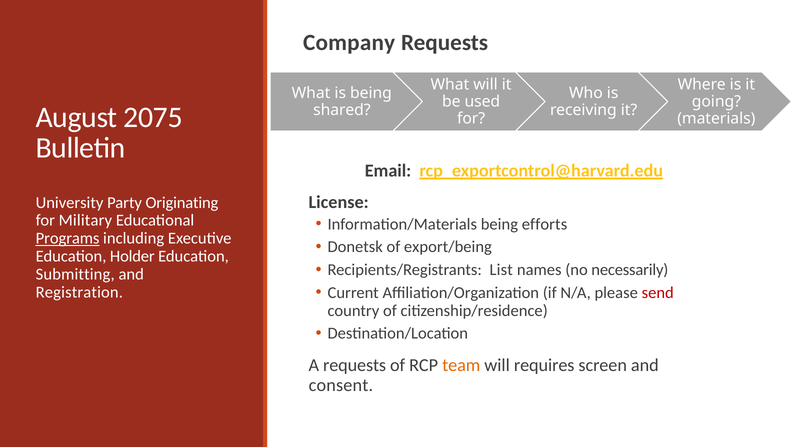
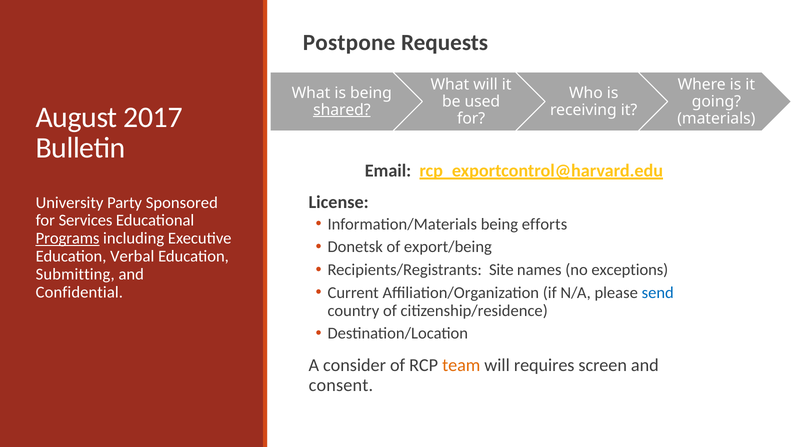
Company: Company -> Postpone
2075: 2075 -> 2017
shared underline: none -> present
Originating: Originating -> Sponsored
Military: Military -> Services
Holder: Holder -> Verbal
List: List -> Site
necessarily: necessarily -> exceptions
send colour: red -> blue
Registration: Registration -> Confidential
A requests: requests -> consider
